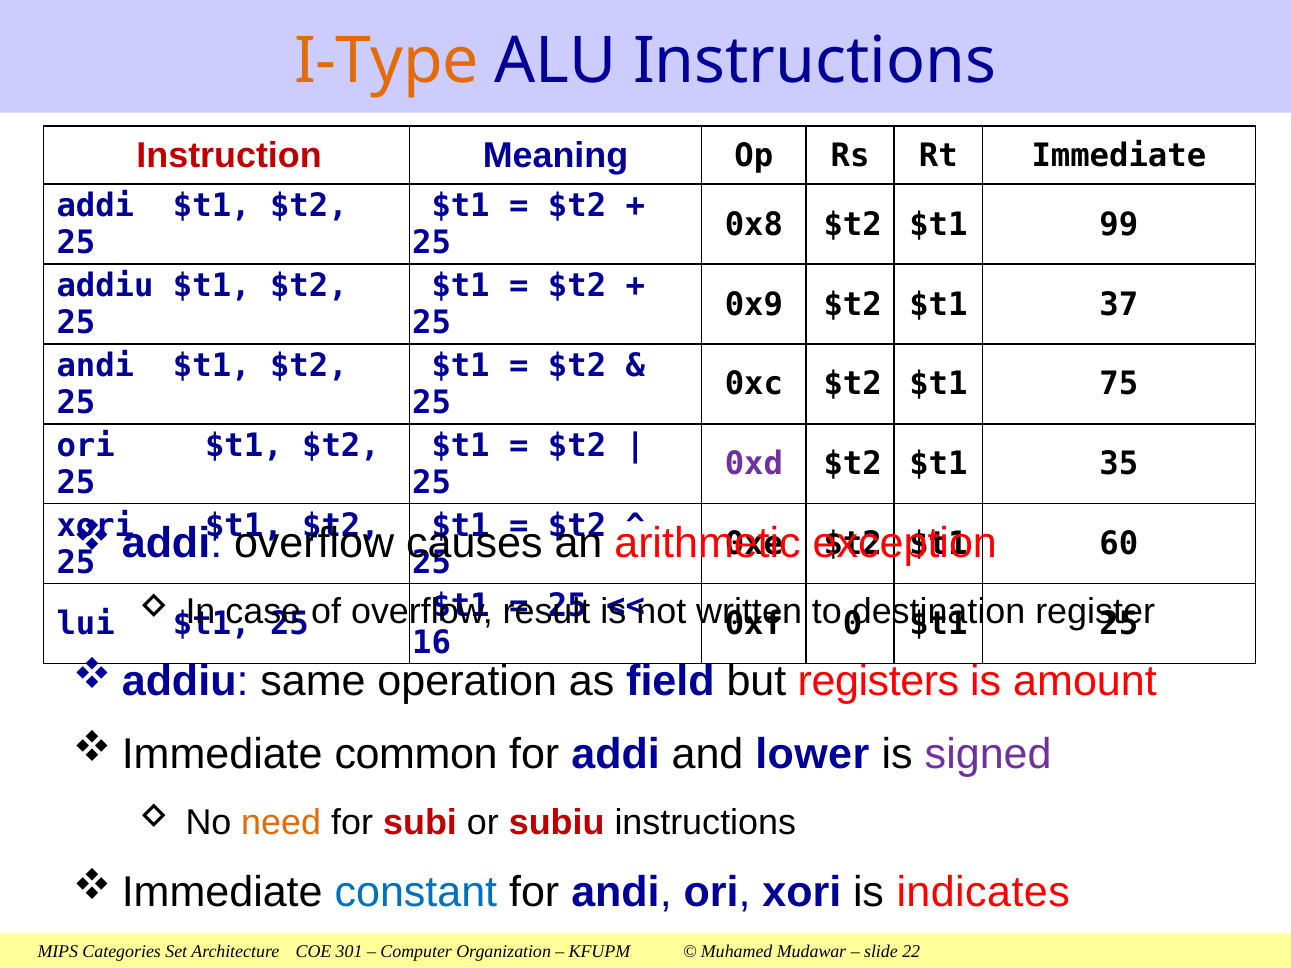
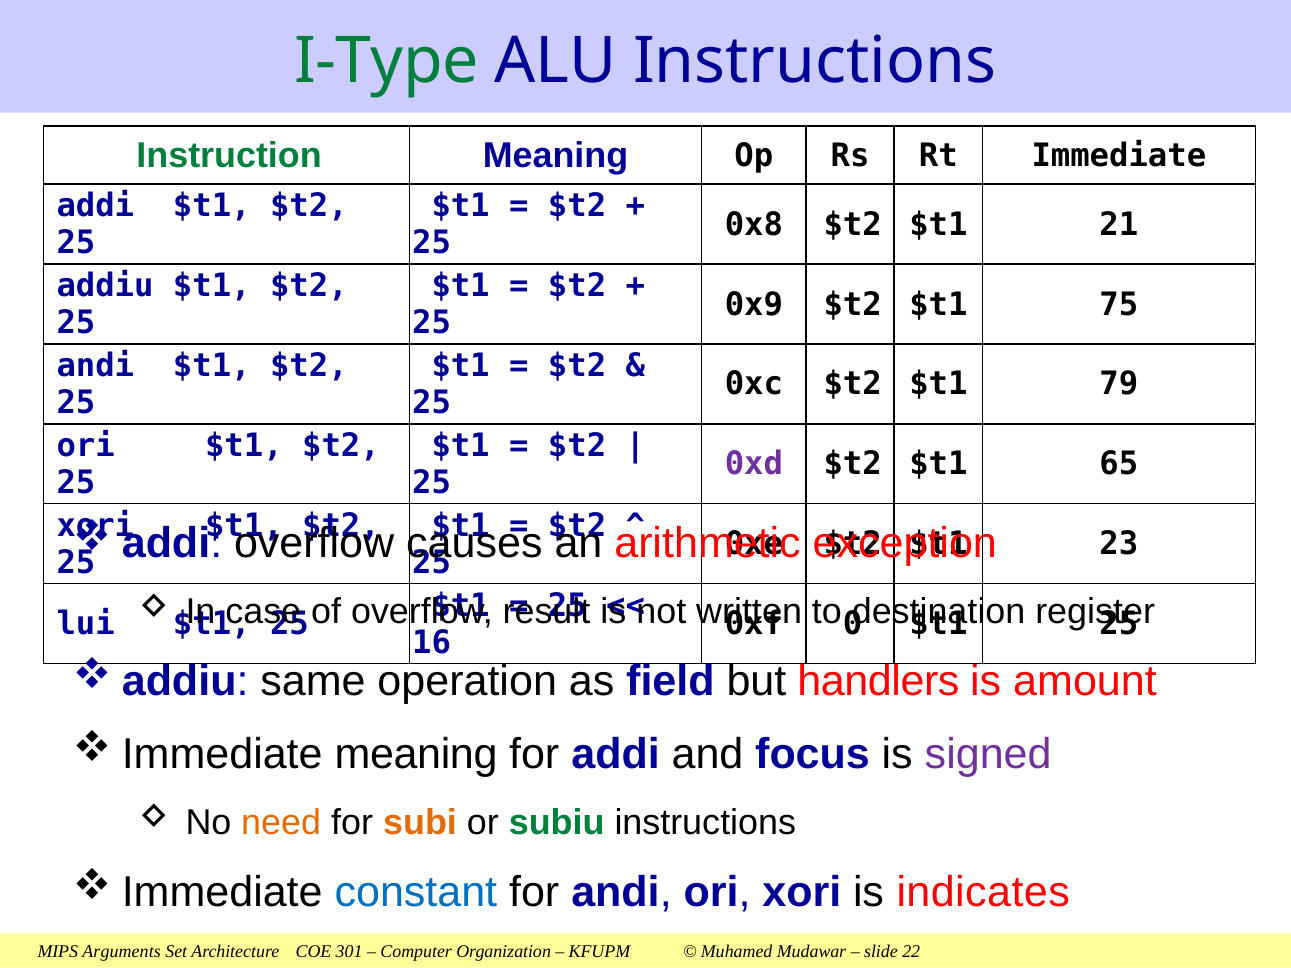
I-Type colour: orange -> green
Instruction colour: red -> green
99: 99 -> 21
37: 37 -> 75
75: 75 -> 79
35: 35 -> 65
60: 60 -> 23
registers: registers -> handlers
common at (416, 755): common -> meaning
lower: lower -> focus
subi colour: red -> orange
subiu colour: red -> green
Categories: Categories -> Arguments
